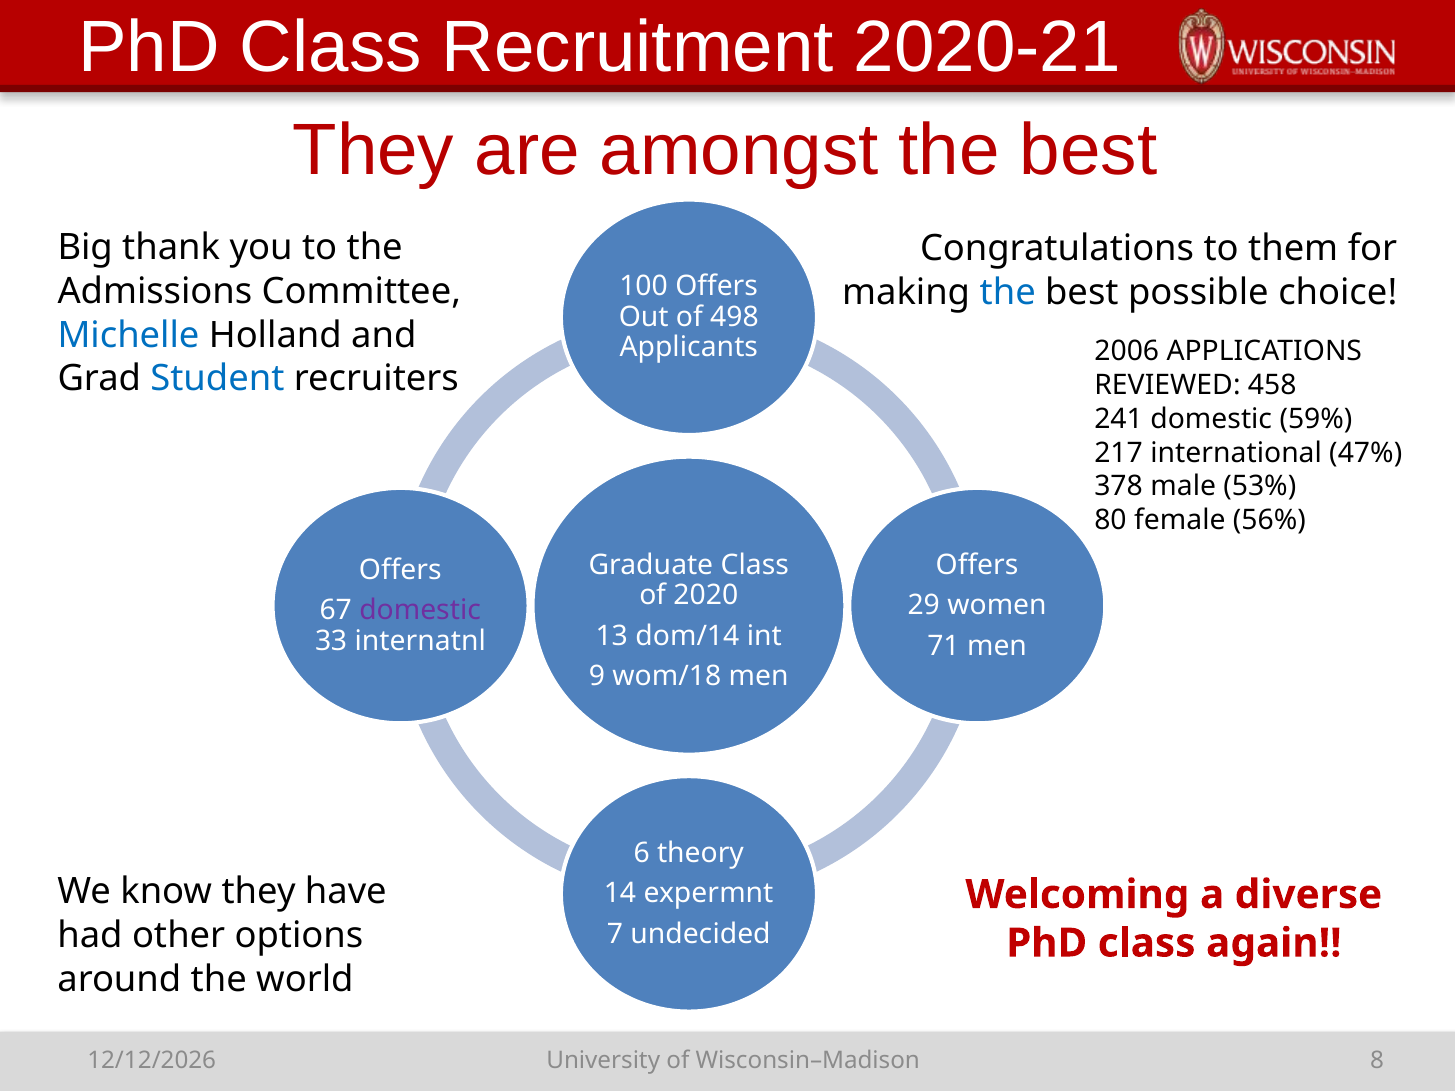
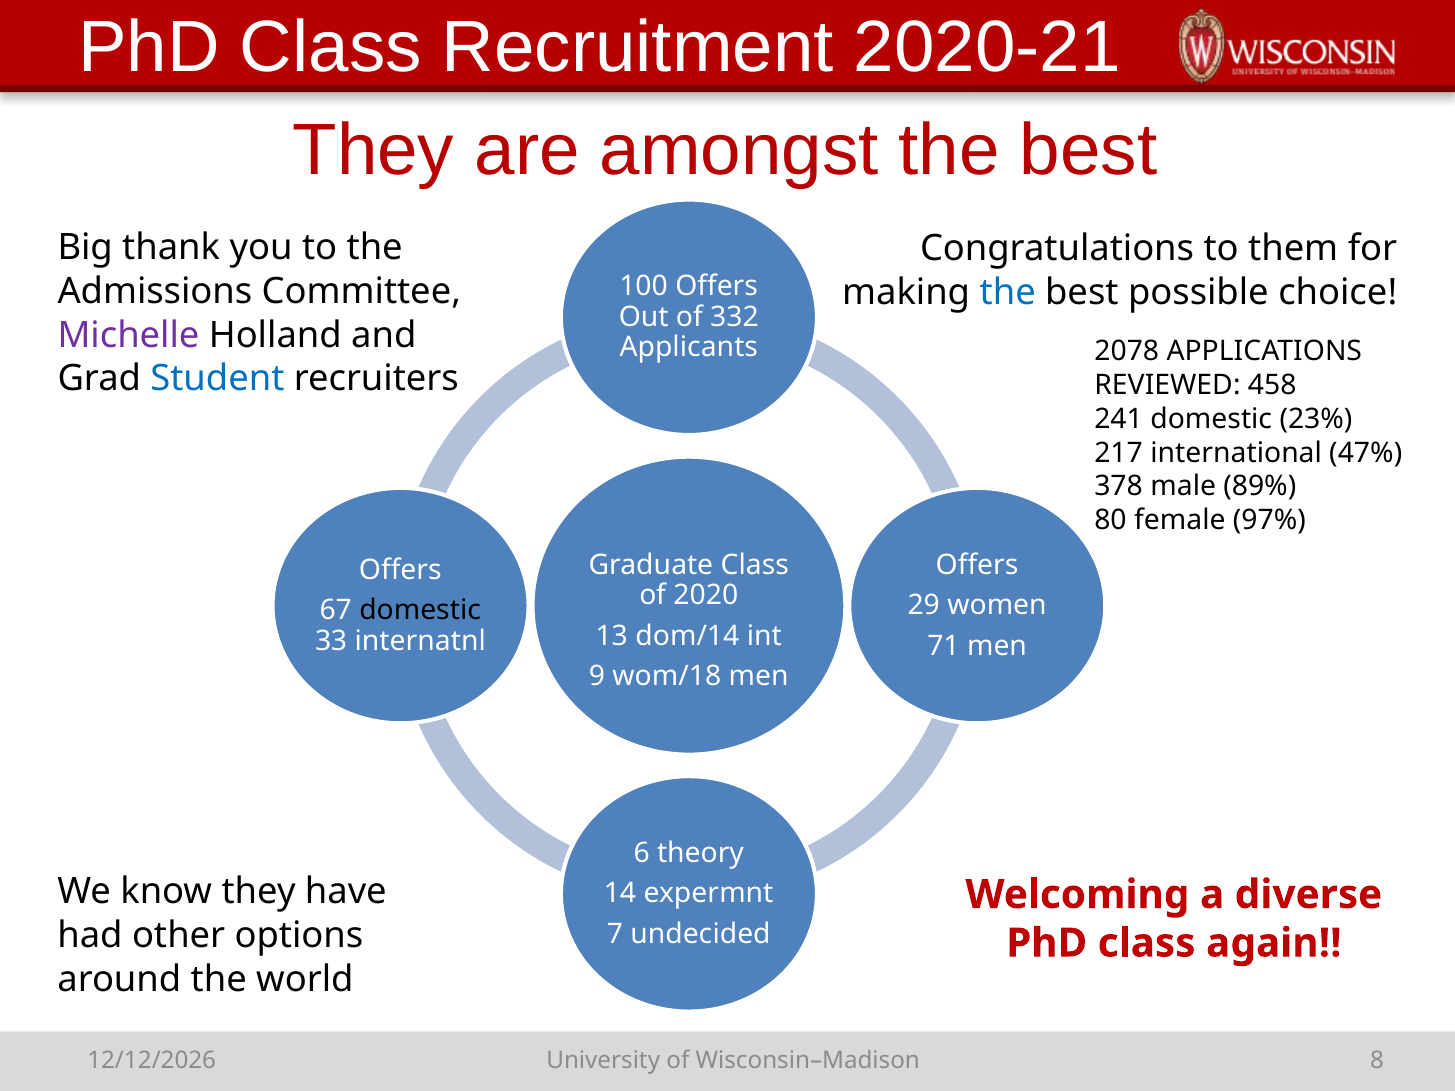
498: 498 -> 332
Michelle colour: blue -> purple
2006: 2006 -> 2078
59%: 59% -> 23%
53%: 53% -> 89%
56%: 56% -> 97%
domestic at (420, 610) colour: purple -> black
